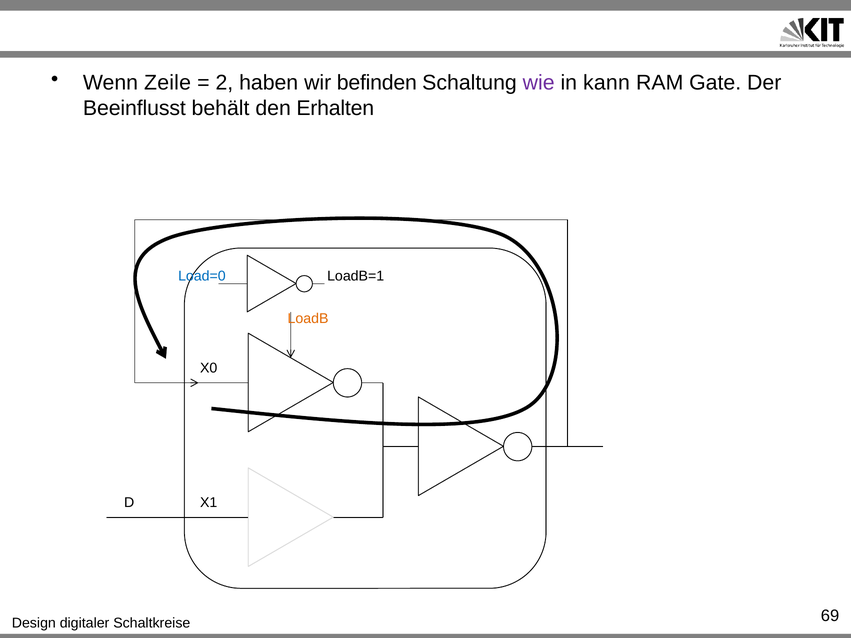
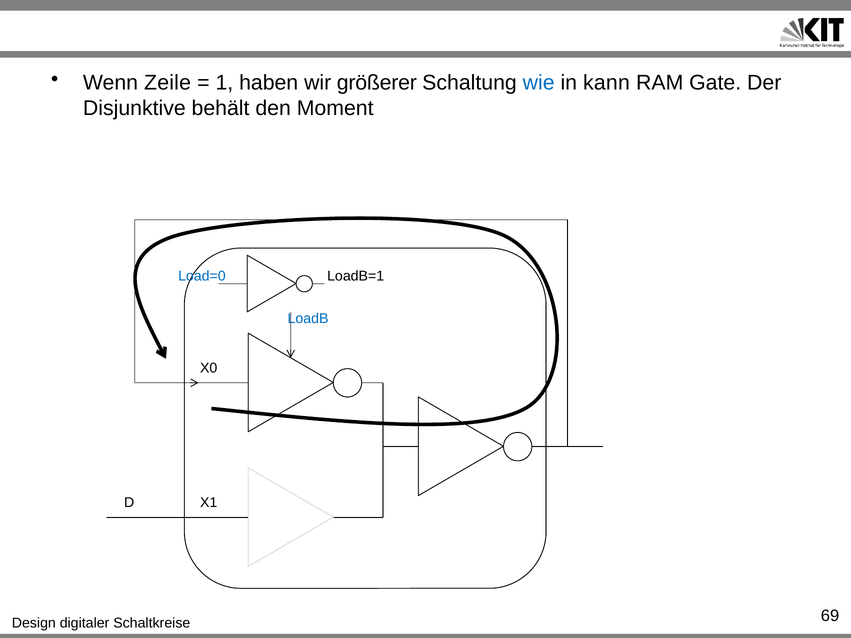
2: 2 -> 1
befinden: befinden -> größerer
wie colour: purple -> blue
Beeinflusst: Beeinflusst -> Disjunktive
Erhalten: Erhalten -> Moment
LoadB colour: orange -> blue
